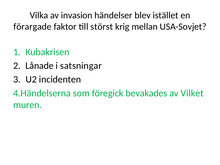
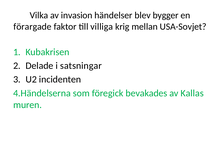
istället: istället -> bygger
störst: störst -> villiga
Lånade: Lånade -> Delade
Vilket: Vilket -> Kallas
